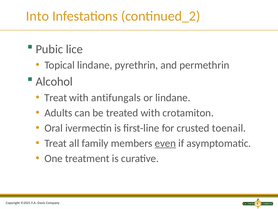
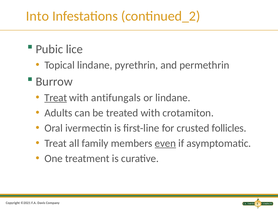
Alcohol: Alcohol -> Burrow
Treat at (56, 97) underline: none -> present
toenail: toenail -> follicles
